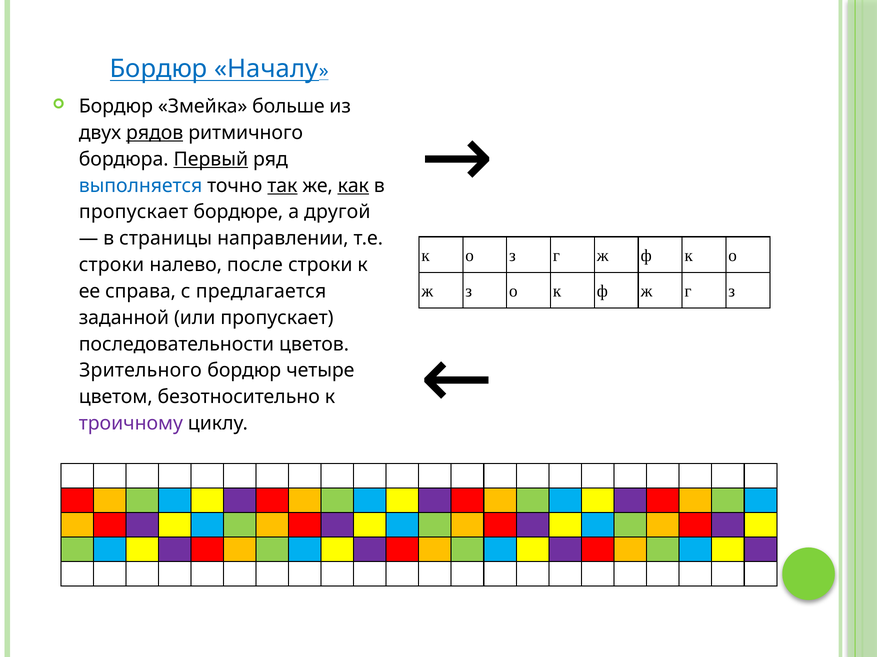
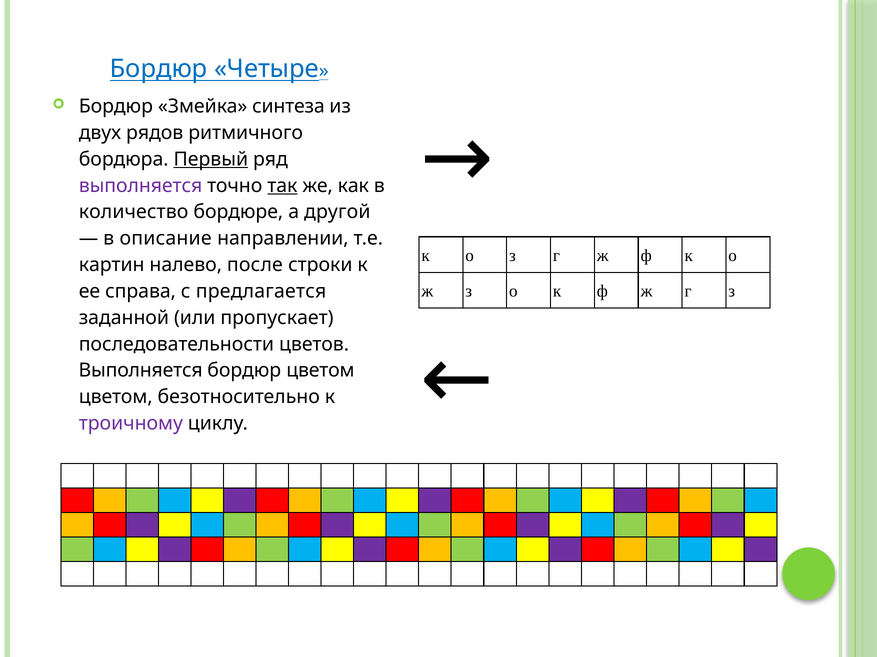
Началу: Началу -> Четыре
больше: больше -> синтеза
рядов underline: present -> none
выполняется at (141, 186) colour: blue -> purple
как underline: present -> none
пропускает at (134, 212): пропускает -> количество
страницы: страницы -> описание
строки at (111, 265): строки -> картин
Зрительного at (140, 371): Зрительного -> Выполняется
бордюр четыре: четыре -> цветом
